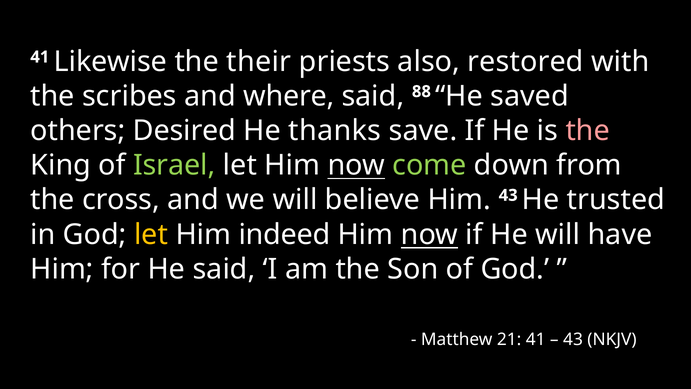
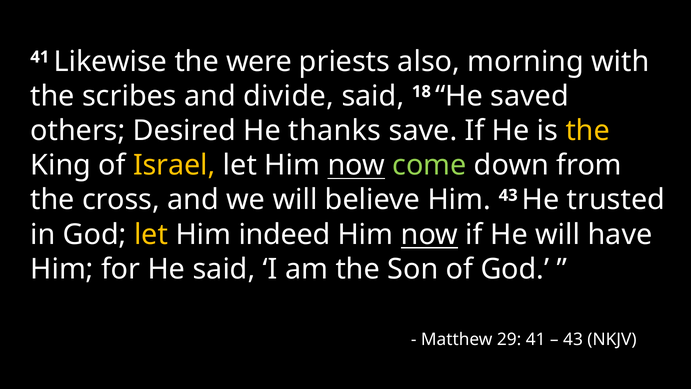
their: their -> were
restored: restored -> morning
where: where -> divide
88: 88 -> 18
the at (588, 131) colour: pink -> yellow
Israel colour: light green -> yellow
21: 21 -> 29
